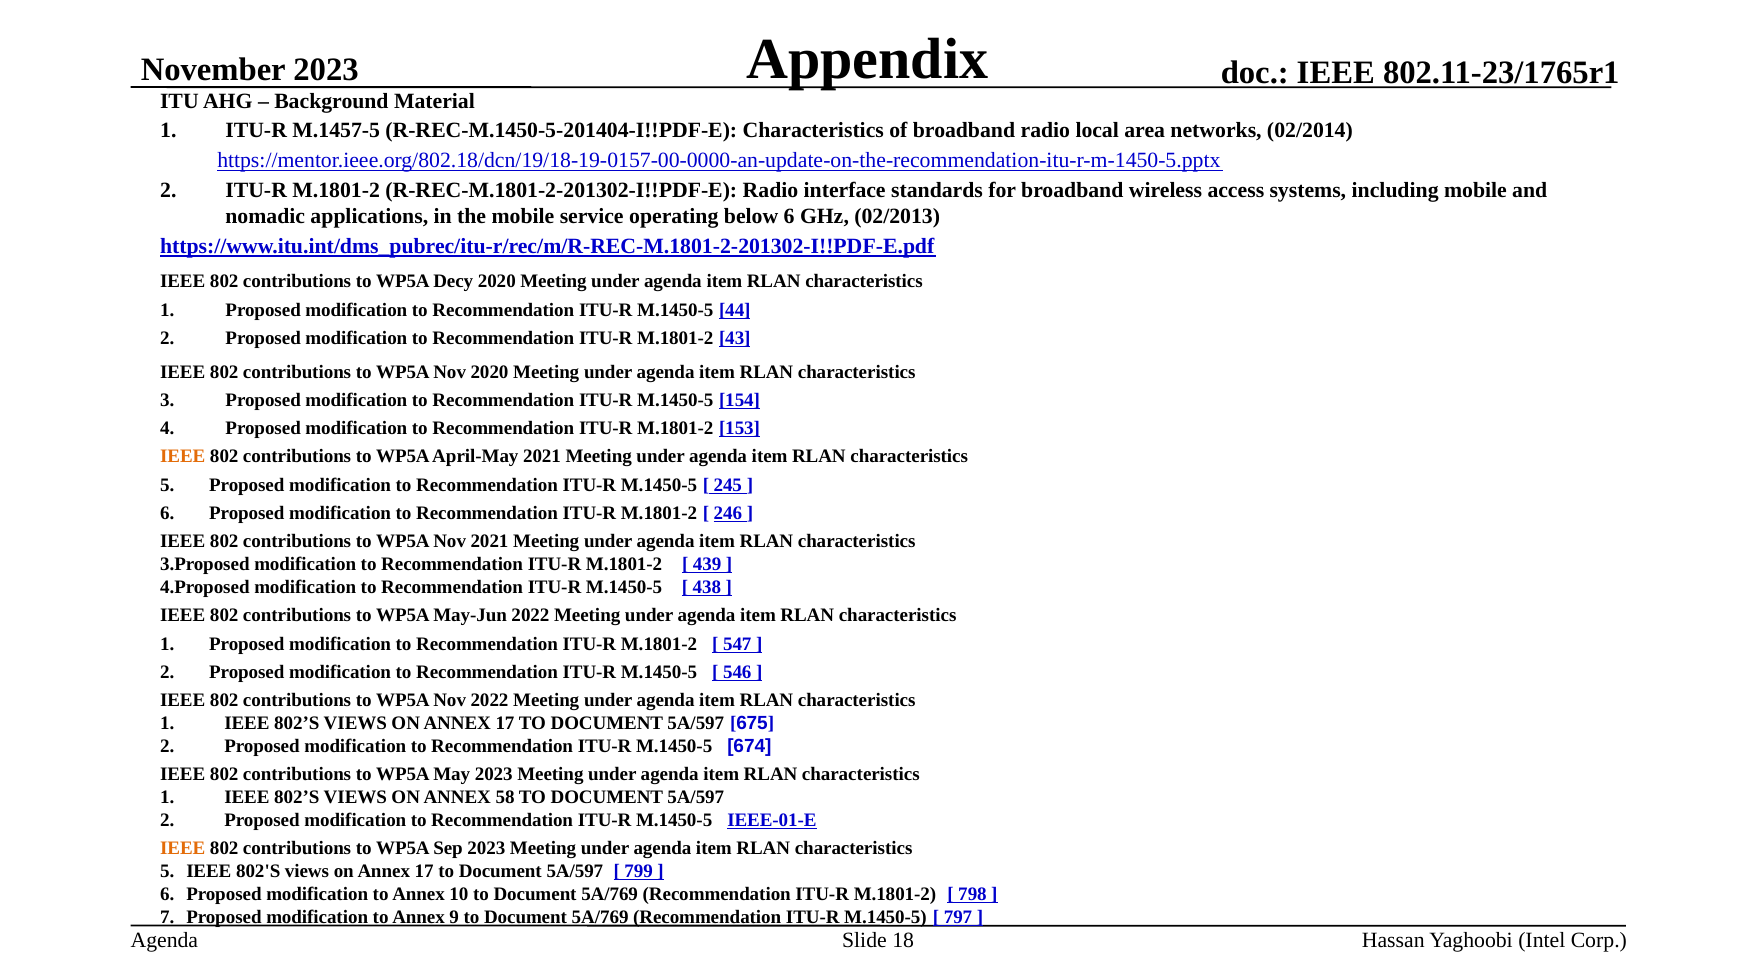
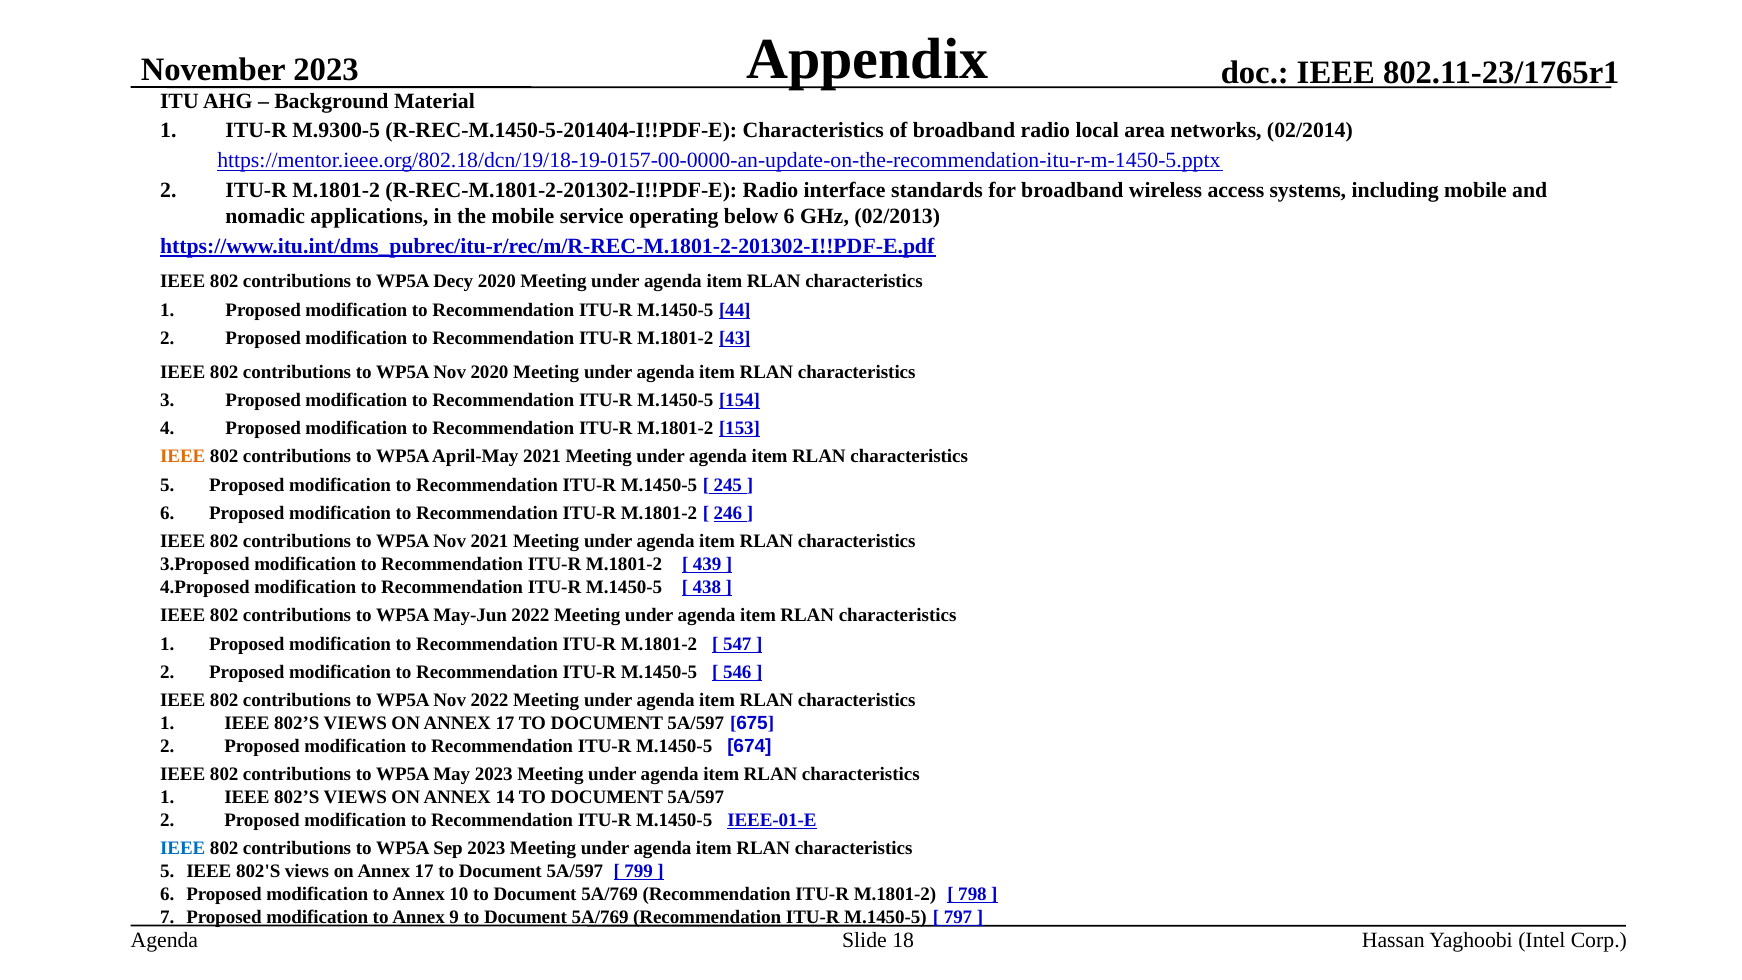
M.1457-5: M.1457-5 -> M.9300-5
58: 58 -> 14
IEEE at (183, 848) colour: orange -> blue
